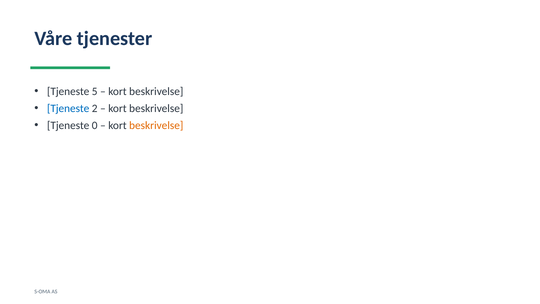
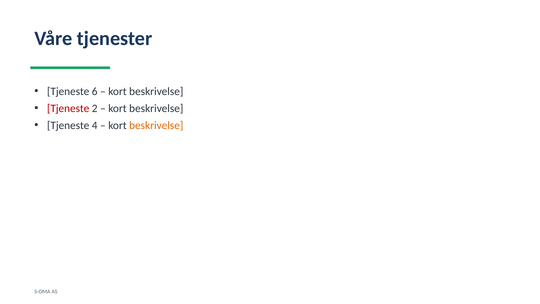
5: 5 -> 6
Tjeneste at (68, 108) colour: blue -> red
0: 0 -> 4
